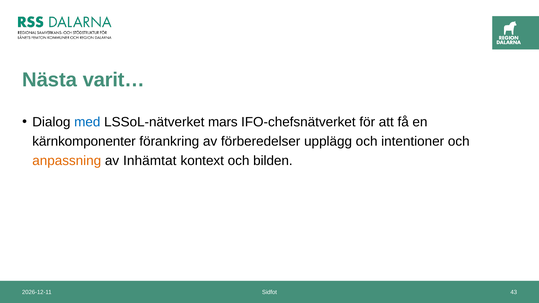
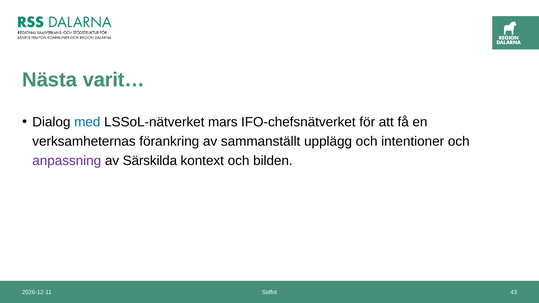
kärnkomponenter: kärnkomponenter -> verksamheternas
förberedelser: förberedelser -> sammanställt
anpassning colour: orange -> purple
Inhämtat: Inhämtat -> Särskilda
